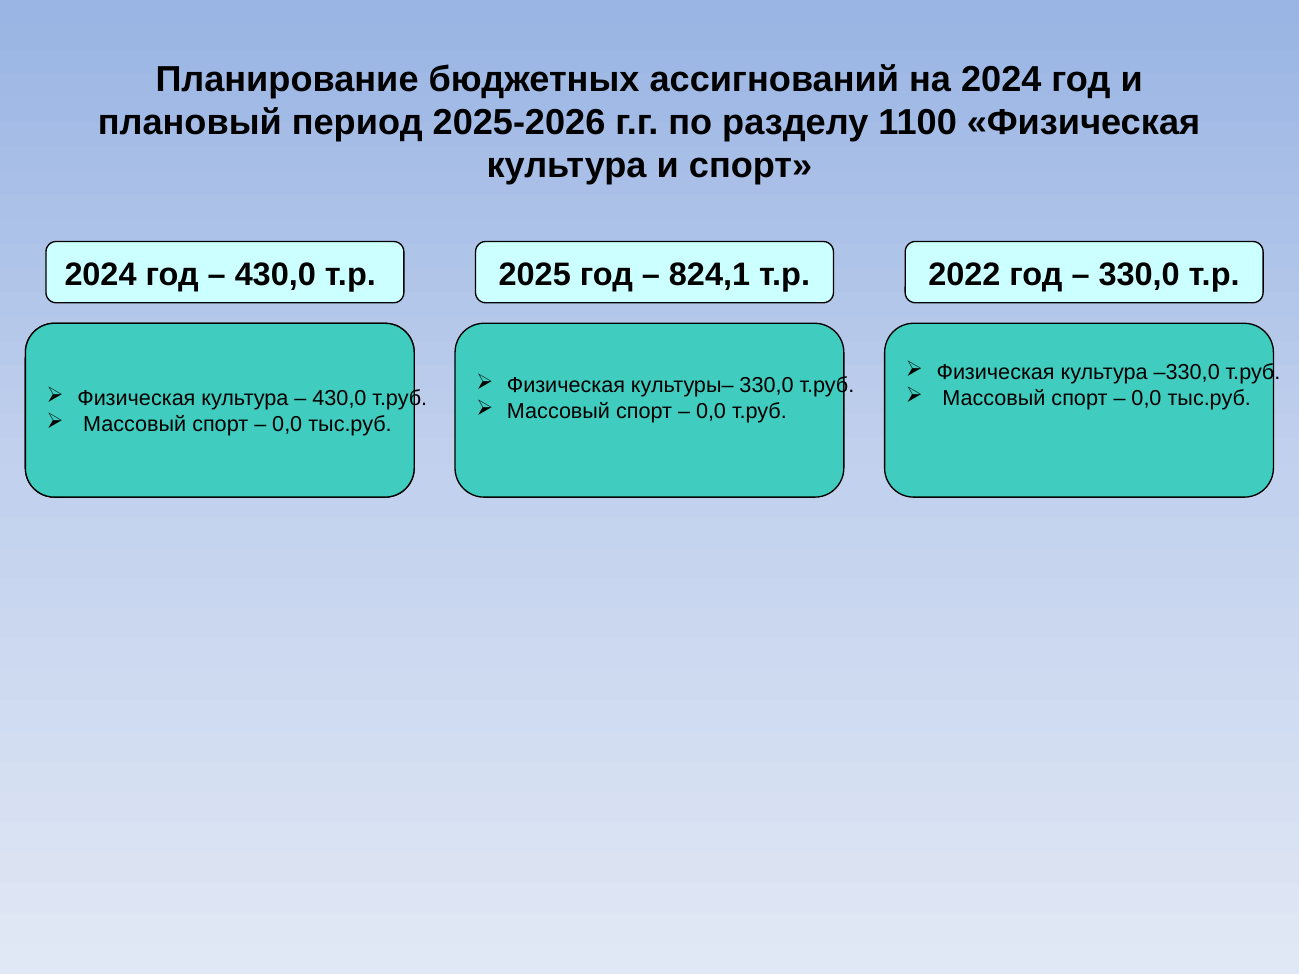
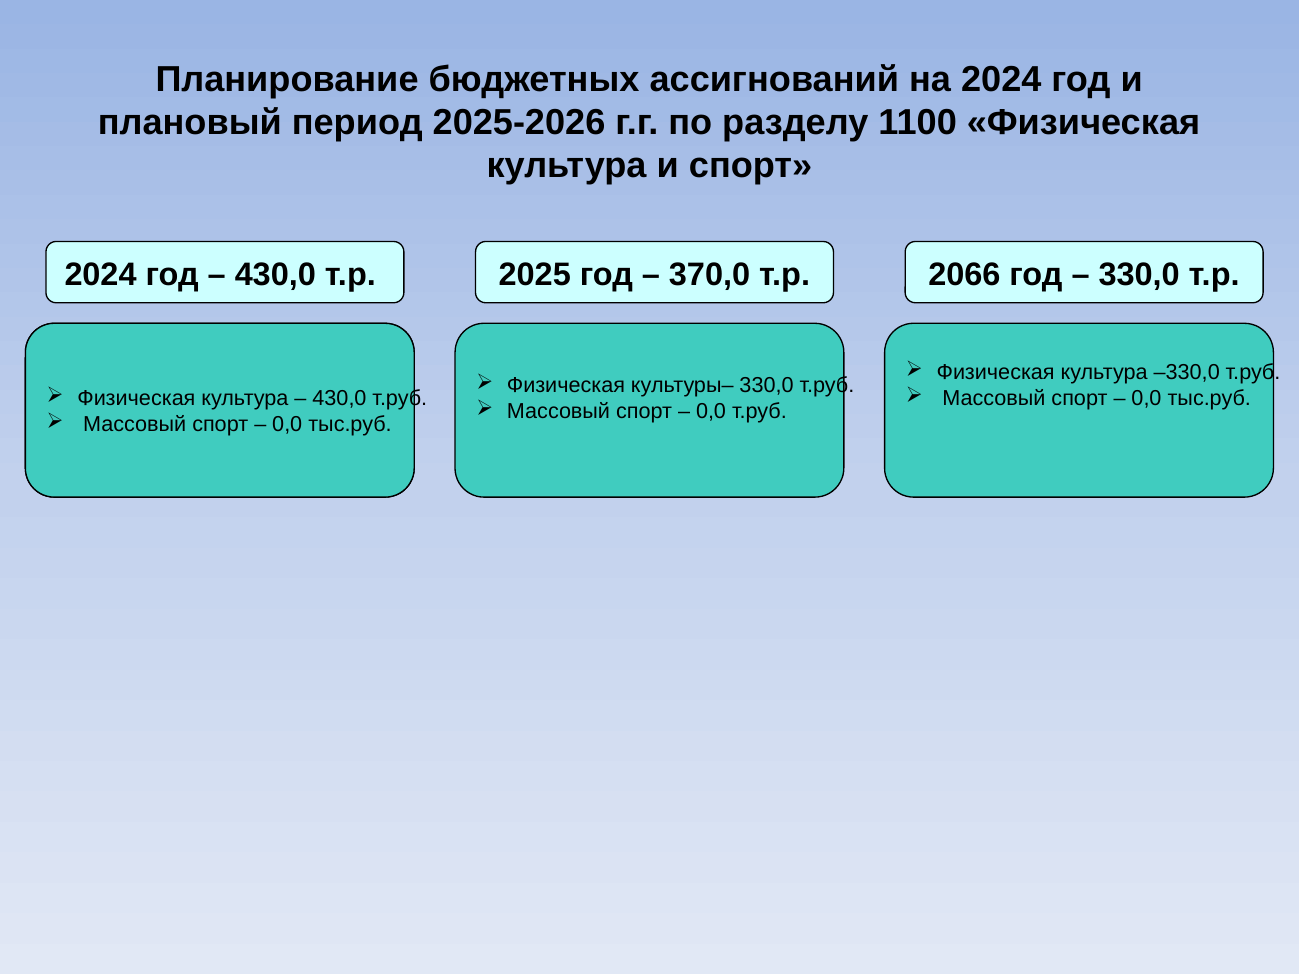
824,1: 824,1 -> 370,0
2022: 2022 -> 2066
